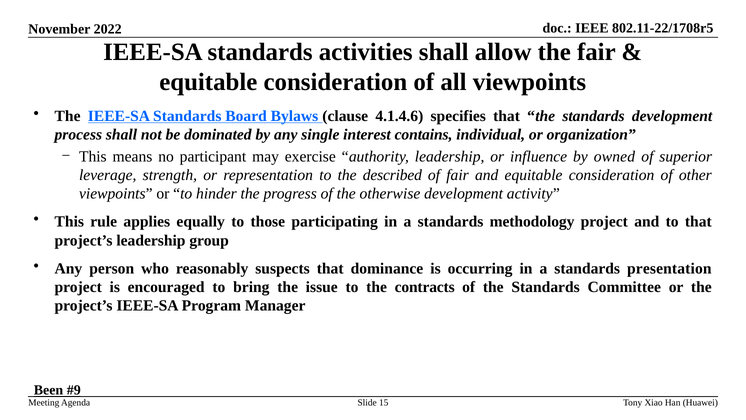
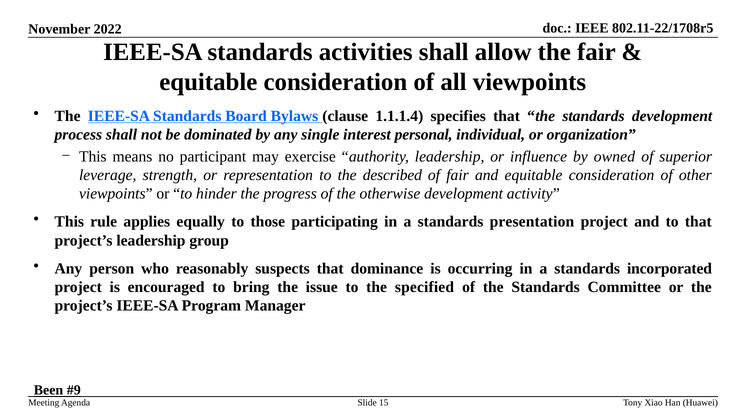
4.1.4.6: 4.1.4.6 -> 1.1.1.4
contains: contains -> personal
methodology: methodology -> presentation
presentation: presentation -> incorporated
contracts: contracts -> specified
